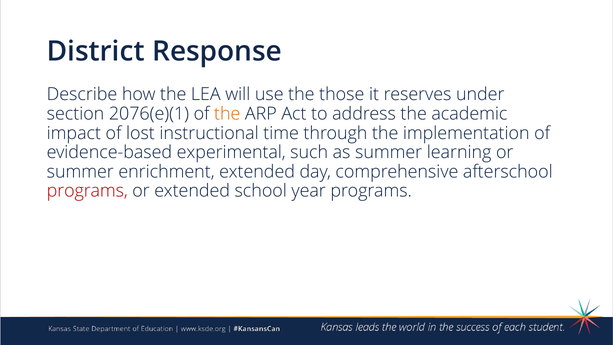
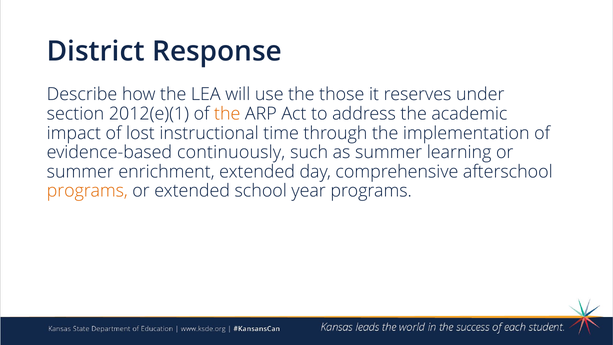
2076(e)(1: 2076(e)(1 -> 2012(e)(1
experimental: experimental -> continuously
programs at (87, 191) colour: red -> orange
